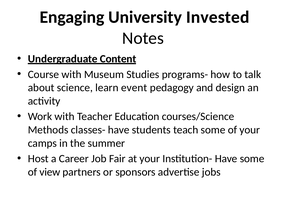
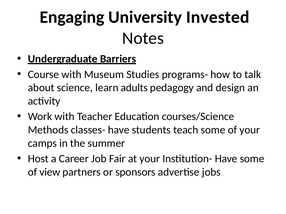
Content: Content -> Barriers
event: event -> adults
